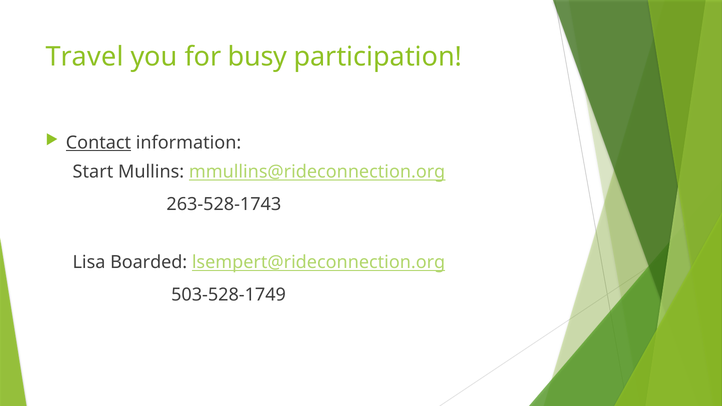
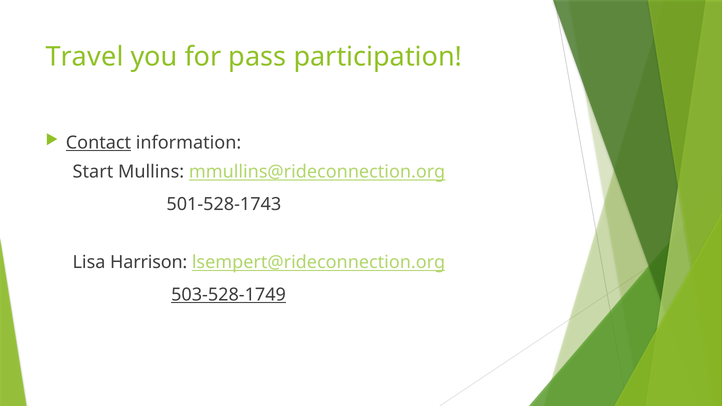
busy: busy -> pass
263-528-1743: 263-528-1743 -> 501-528-1743
Boarded: Boarded -> Harrison
503-528-1749 underline: none -> present
